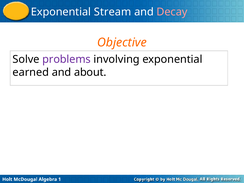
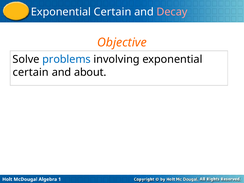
Stream at (113, 12): Stream -> Certain
problems colour: purple -> blue
earned at (31, 72): earned -> certain
